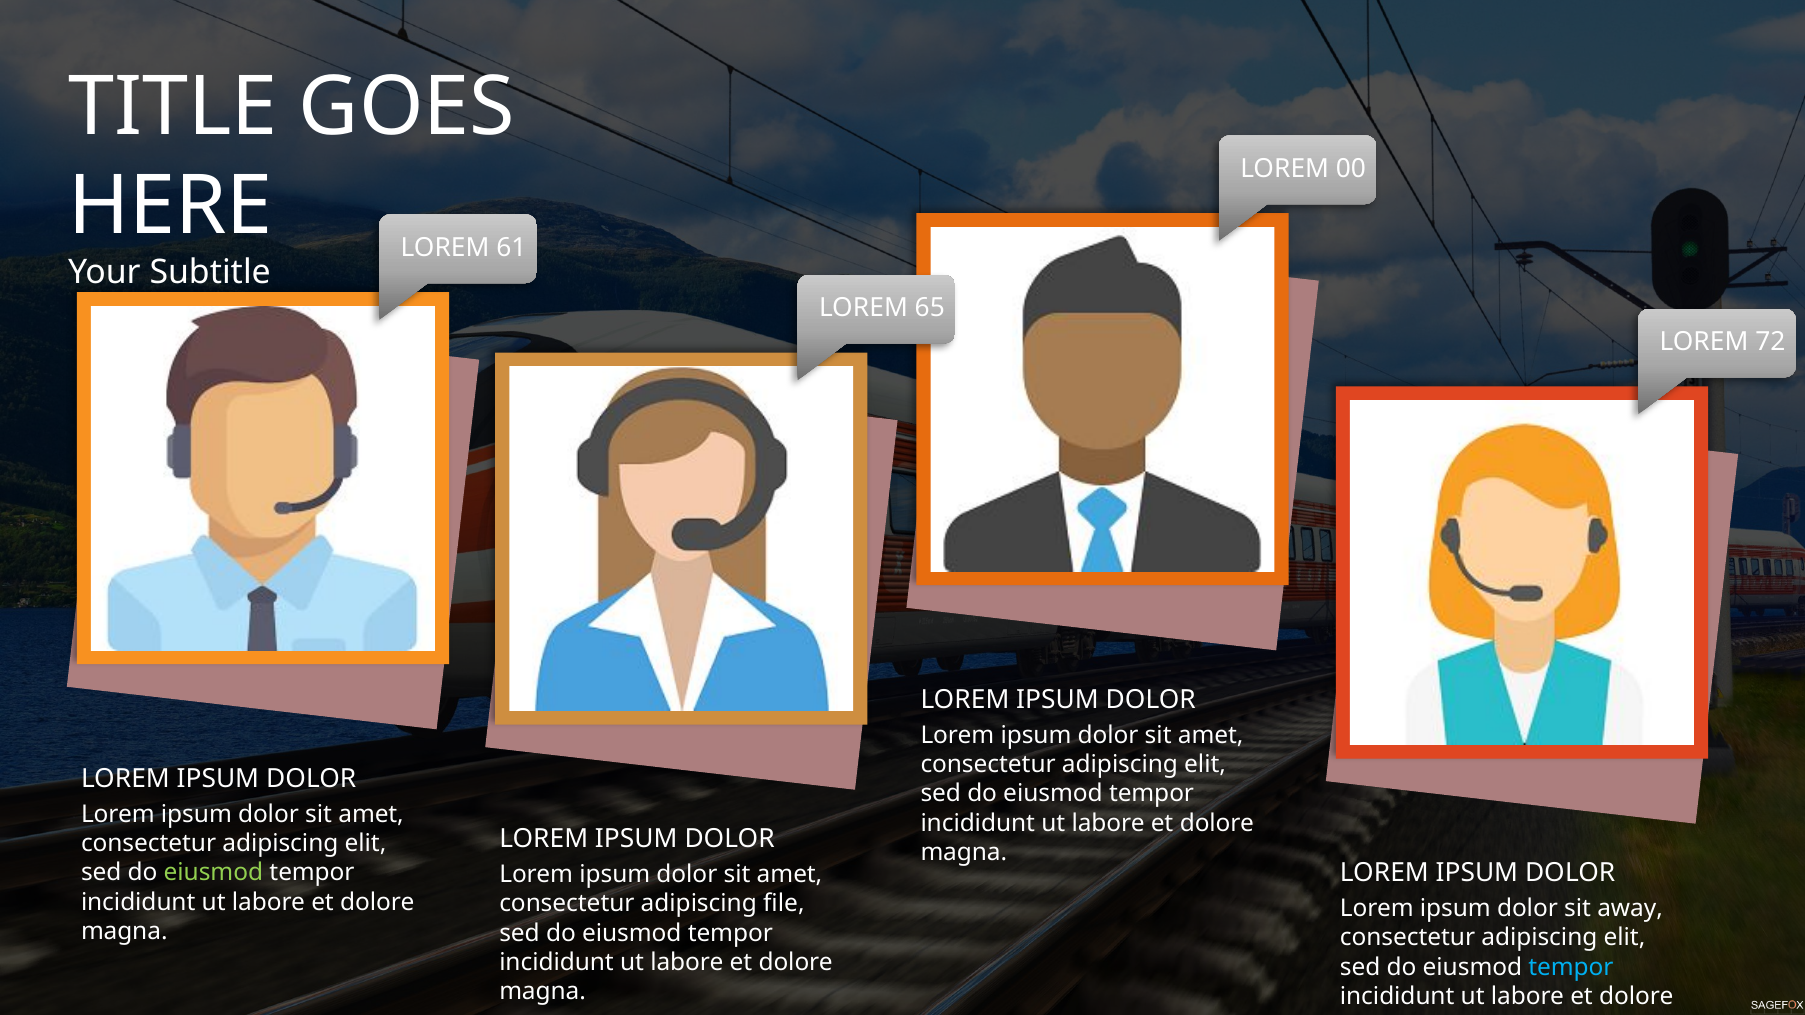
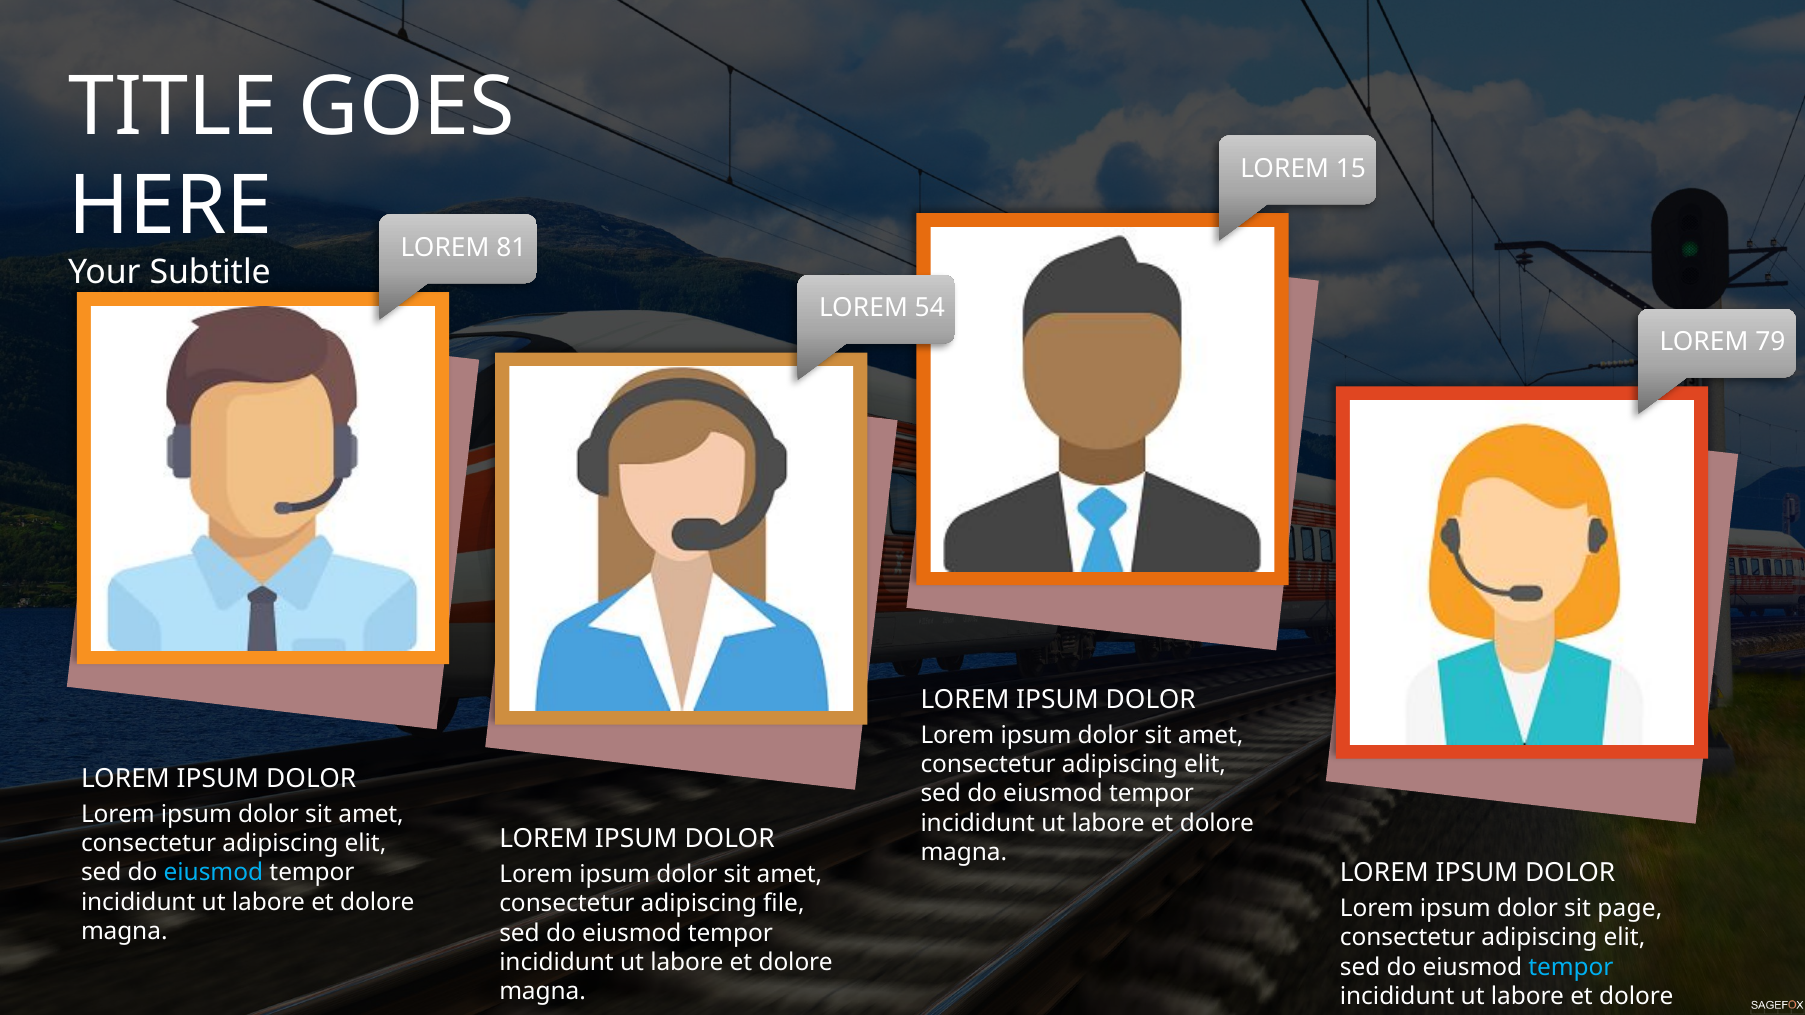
00: 00 -> 15
61: 61 -> 81
65: 65 -> 54
72: 72 -> 79
eiusmod at (213, 873) colour: light green -> light blue
away: away -> page
